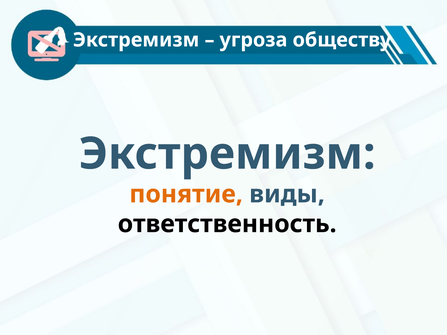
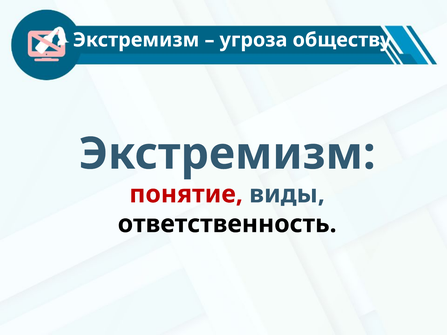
понятие colour: orange -> red
